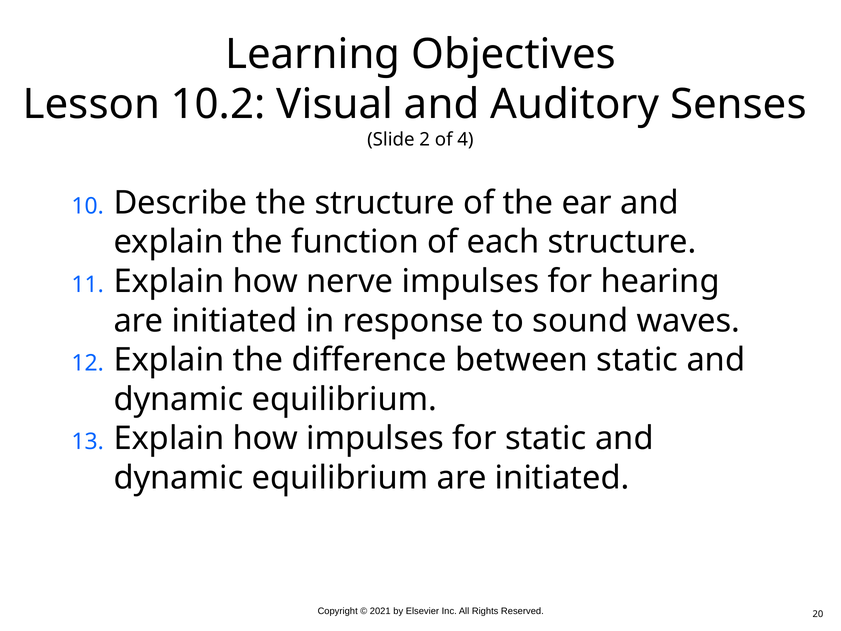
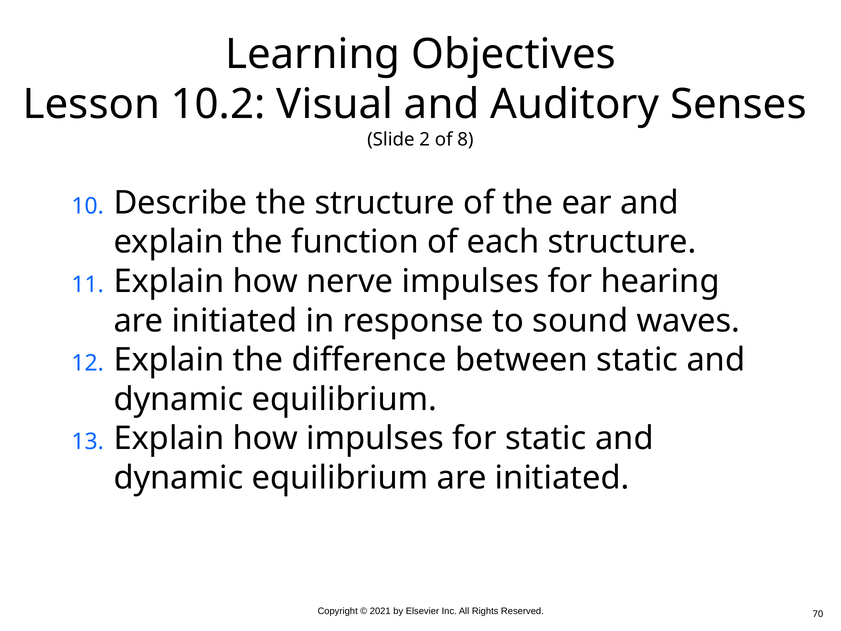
4: 4 -> 8
20: 20 -> 70
